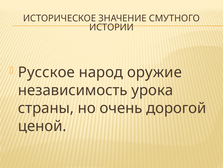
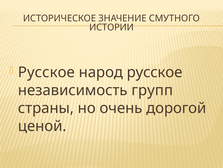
народ оружие: оружие -> русское
урока: урока -> групп
